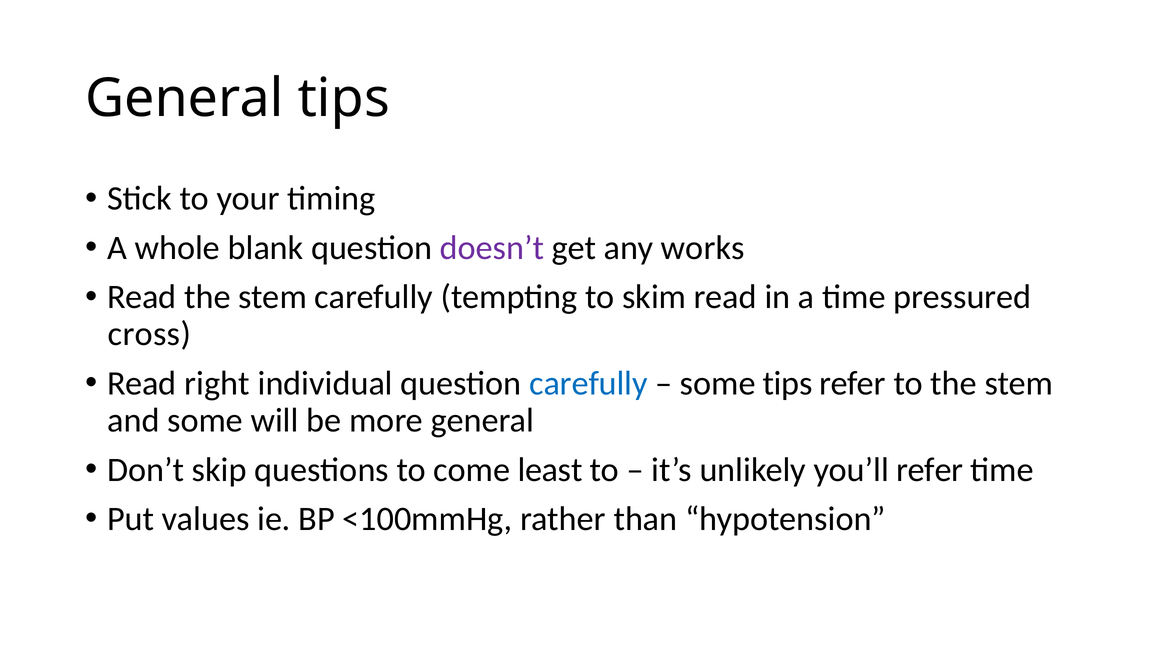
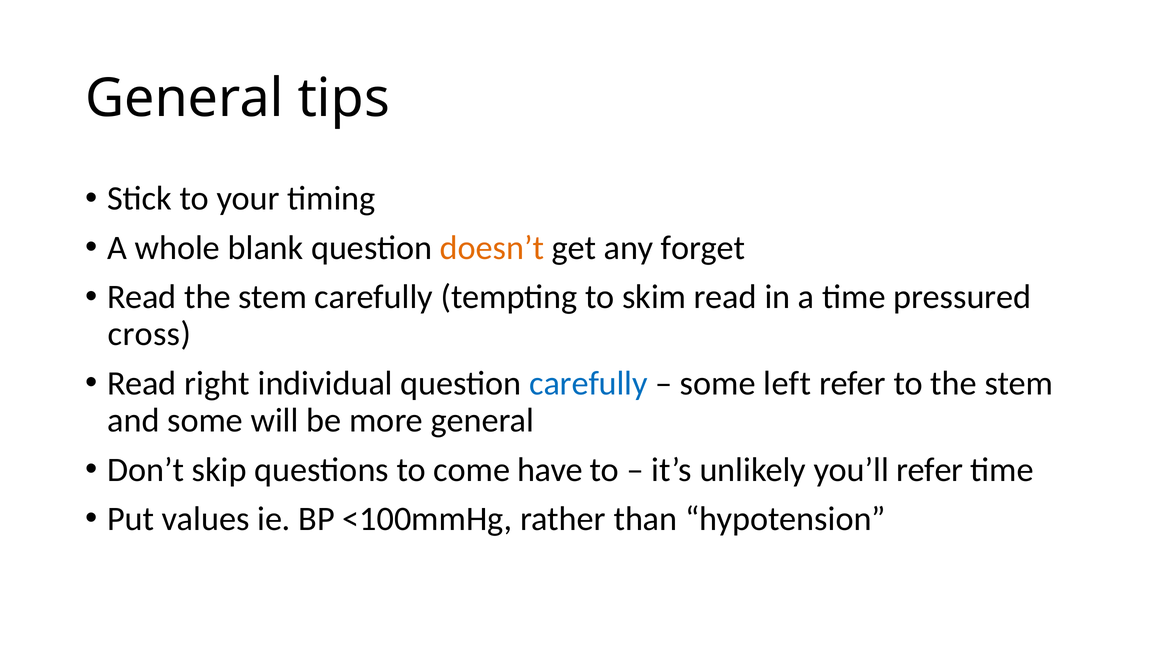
doesn’t colour: purple -> orange
works: works -> forget
some tips: tips -> left
least: least -> have
